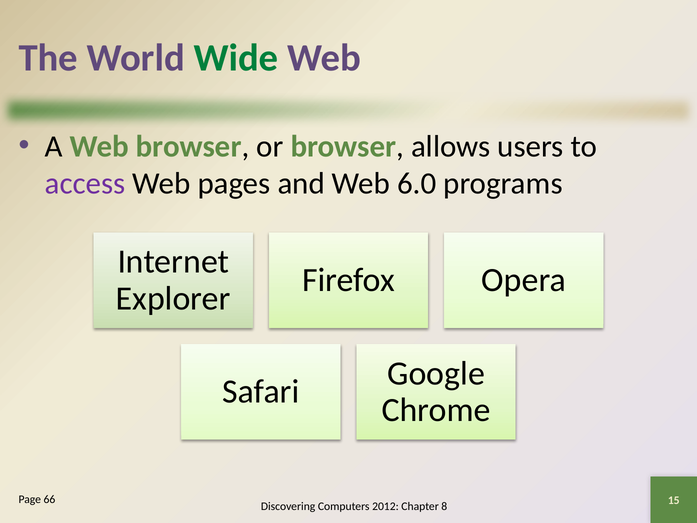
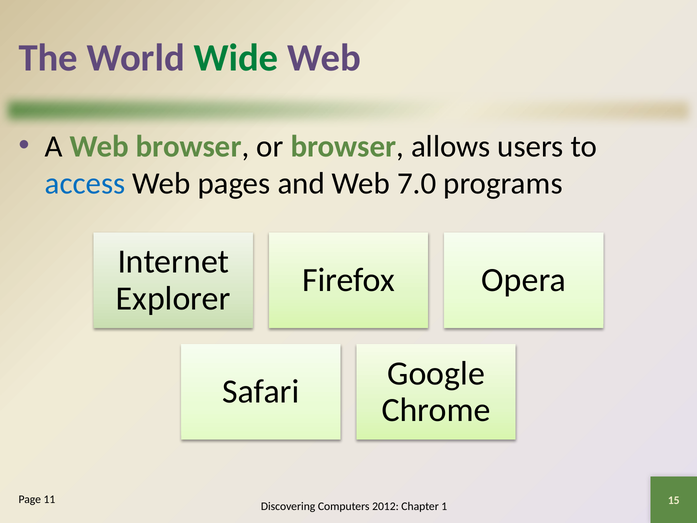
access colour: purple -> blue
6.0: 6.0 -> 7.0
66: 66 -> 11
8: 8 -> 1
